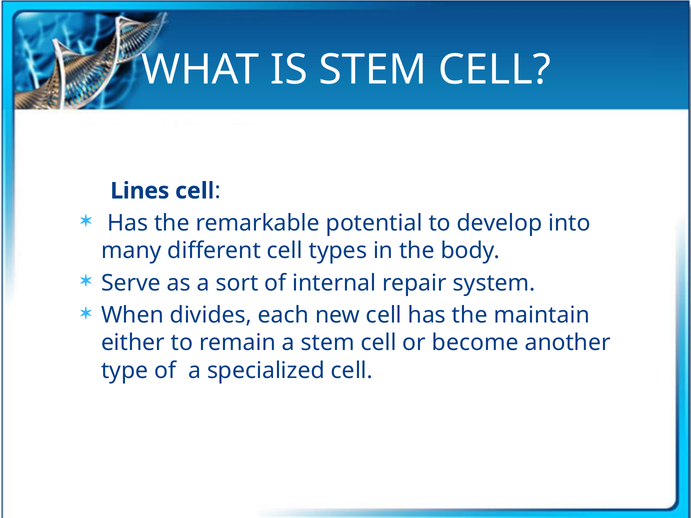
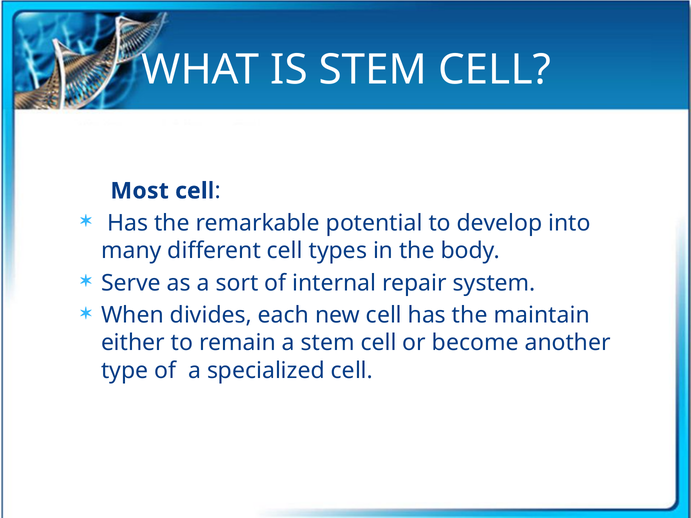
Lines: Lines -> Most
